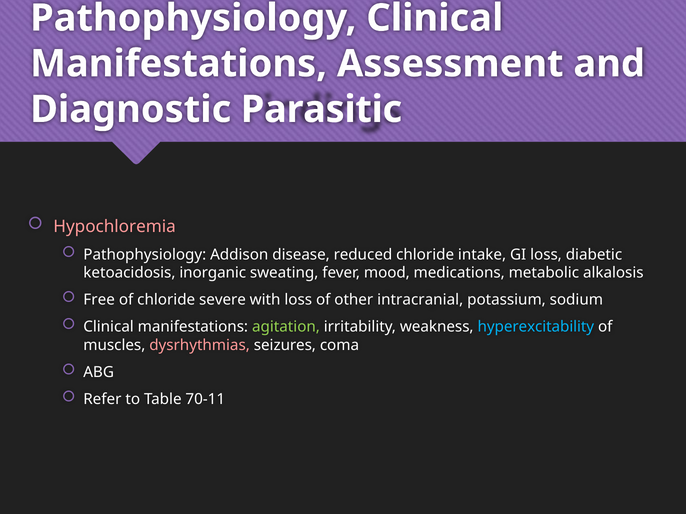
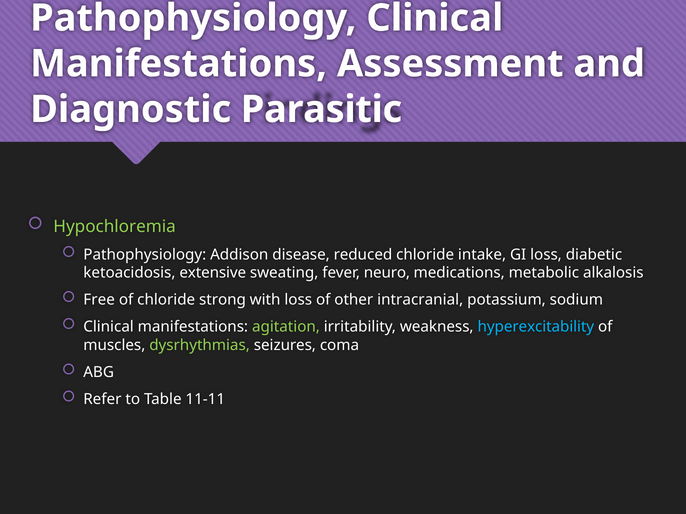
Hypochloremia colour: pink -> light green
inorganic: inorganic -> extensive
mood: mood -> neuro
severe: severe -> strong
dysrhythmias colour: pink -> light green
70-11: 70-11 -> 11-11
